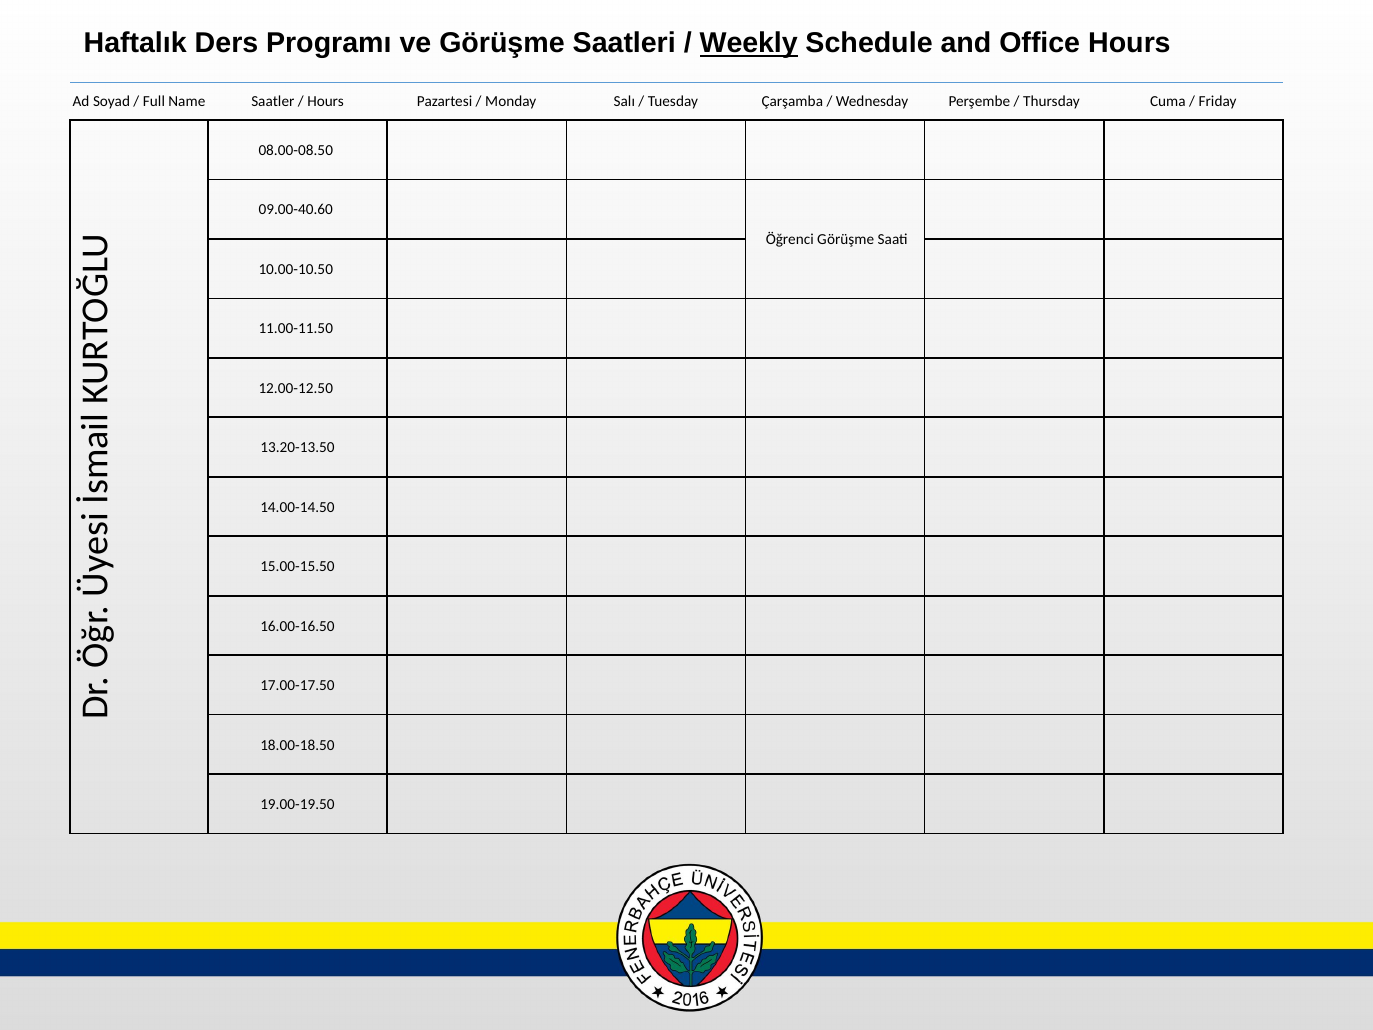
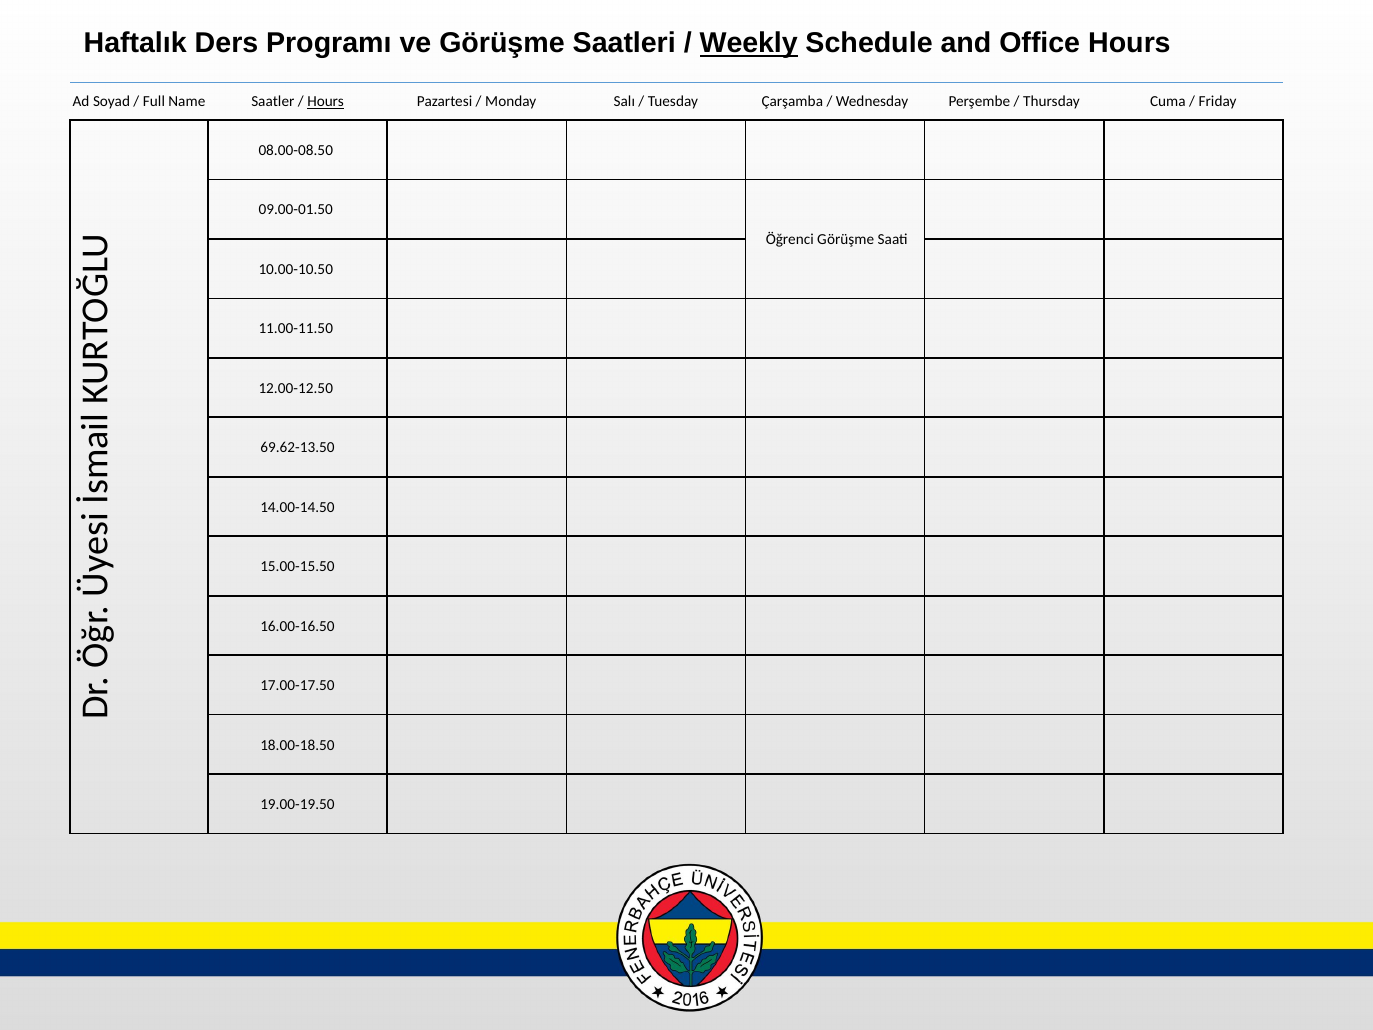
Hours at (326, 102) underline: none -> present
09.00-40.60: 09.00-40.60 -> 09.00-01.50
13.20-13.50: 13.20-13.50 -> 69.62-13.50
